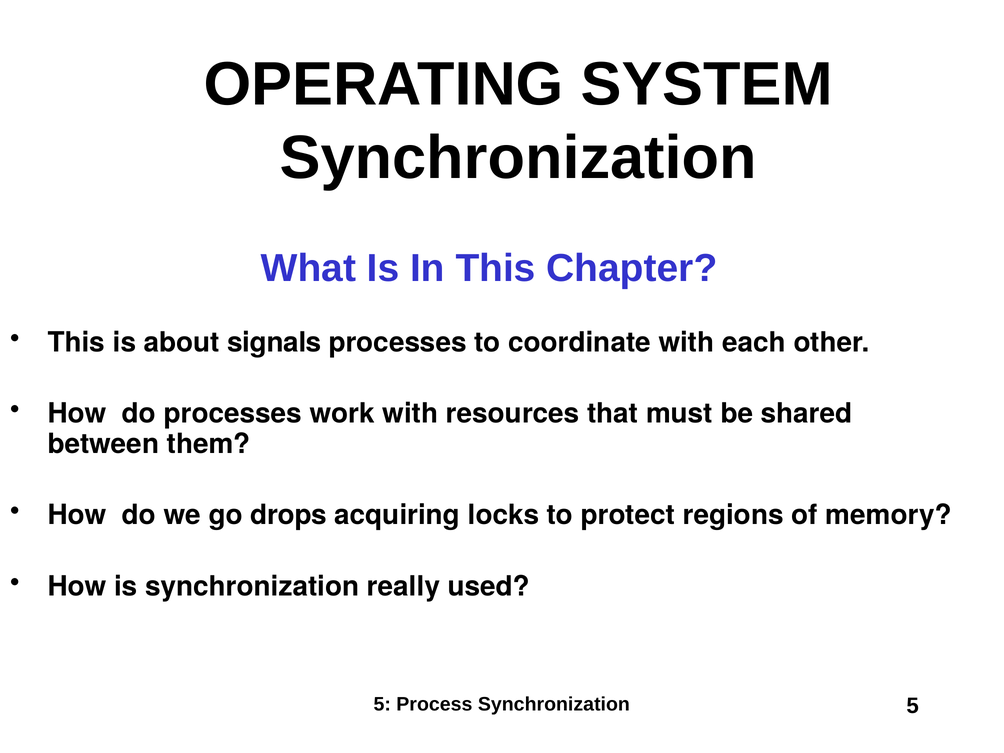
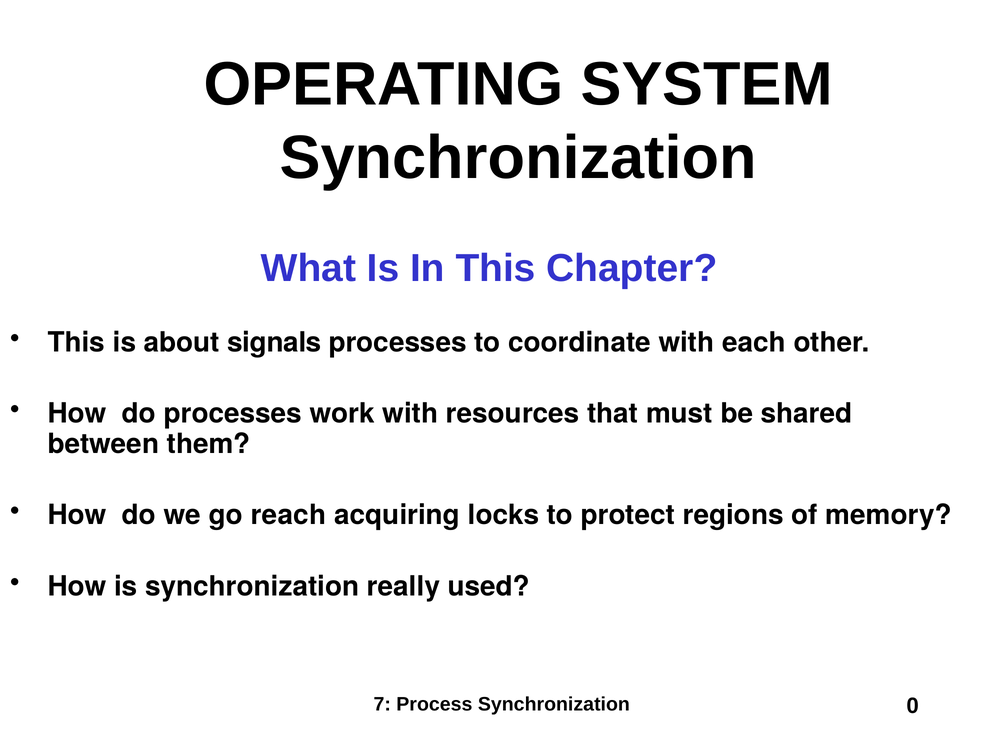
drops: drops -> reach
5 at (382, 704): 5 -> 7
Synchronization 5: 5 -> 0
